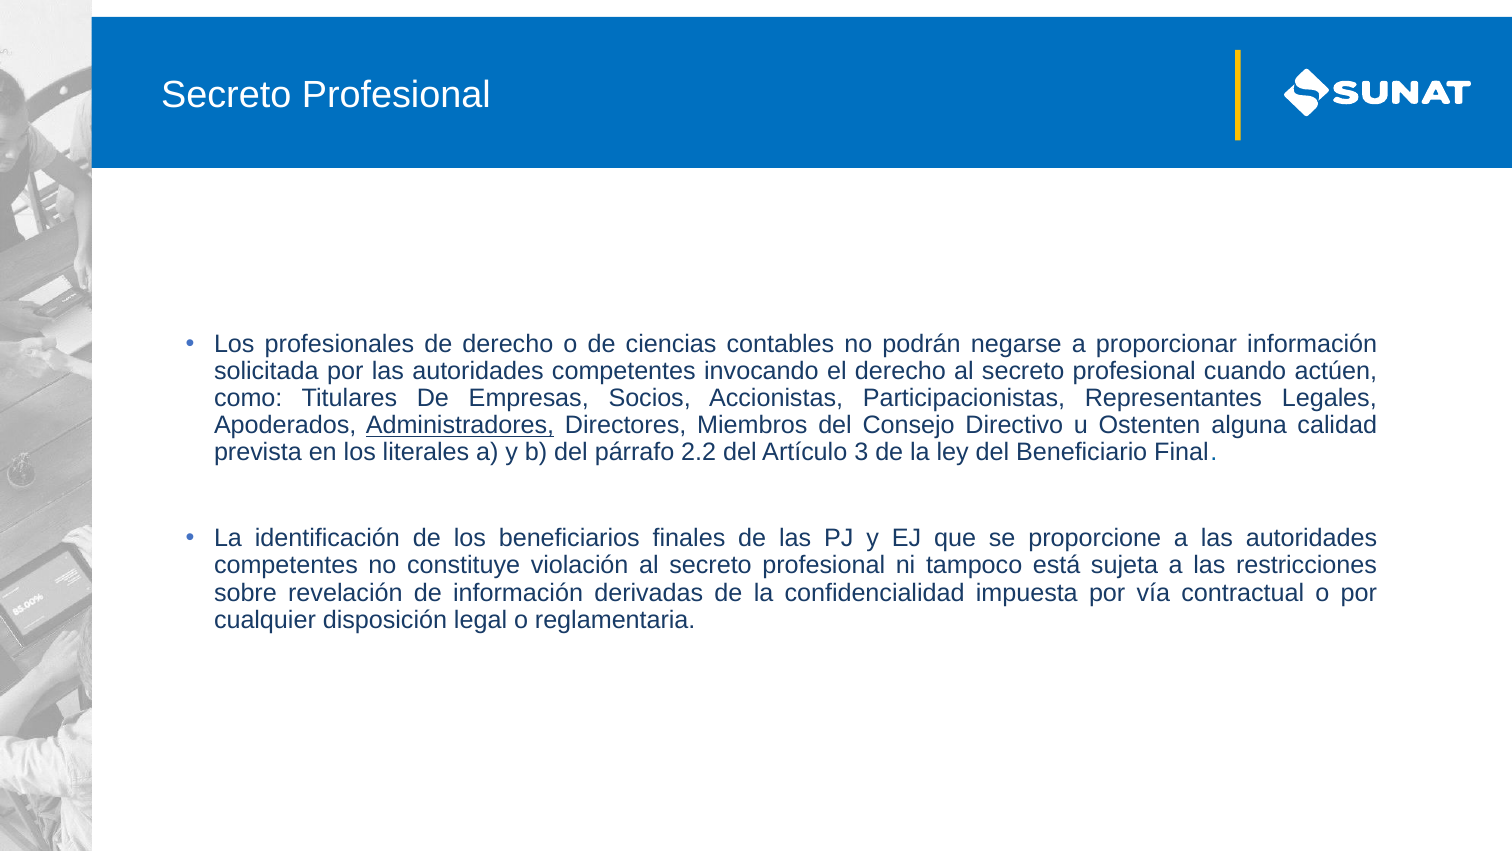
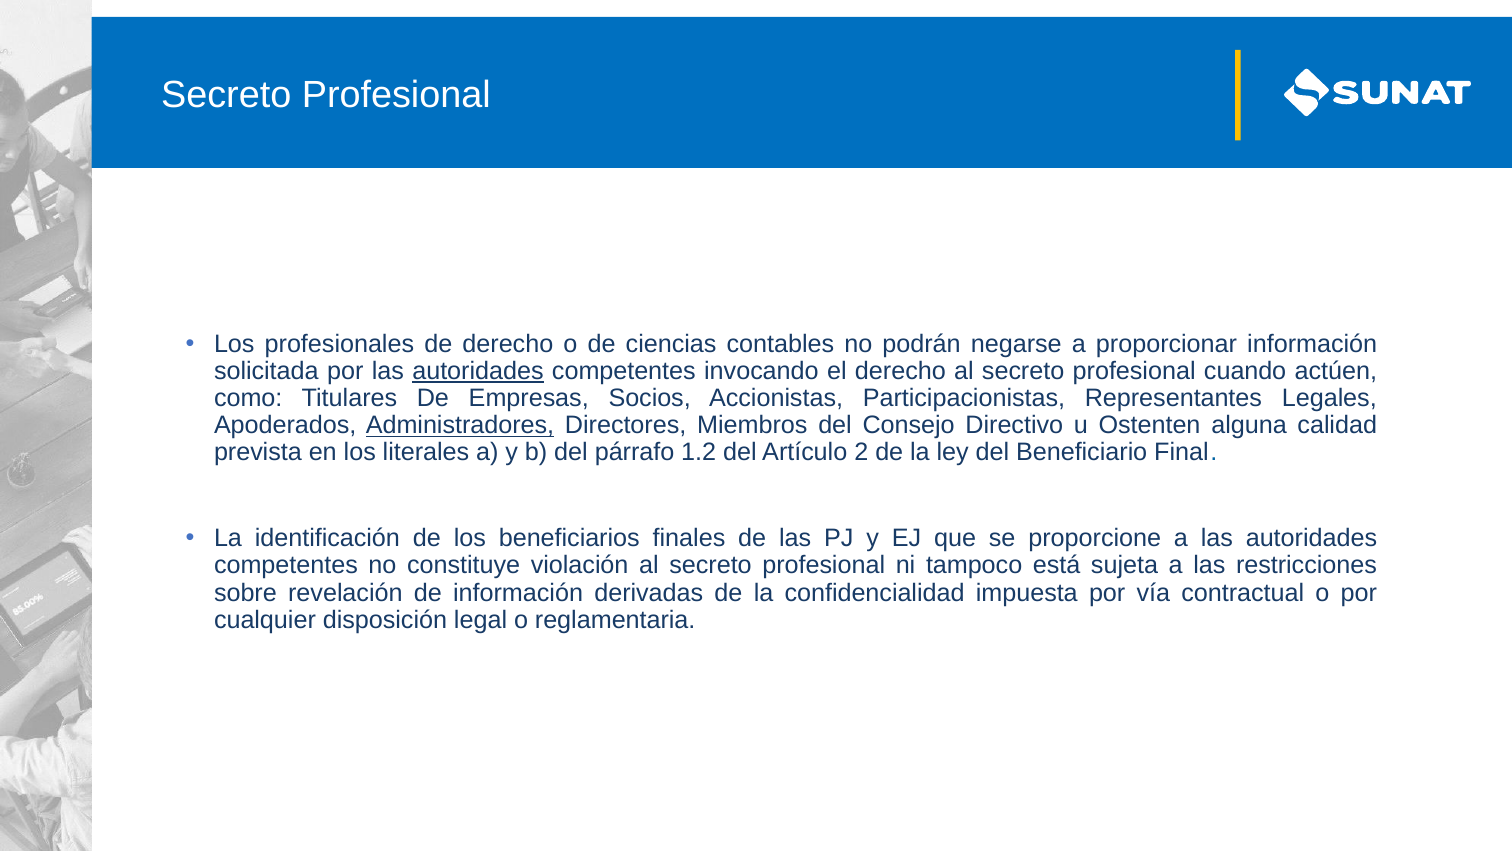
autoridades at (478, 371) underline: none -> present
2.2: 2.2 -> 1.2
3: 3 -> 2
